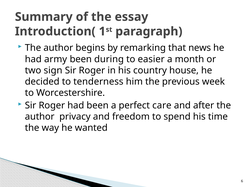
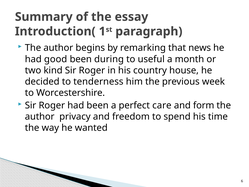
army: army -> good
easier: easier -> useful
sign: sign -> kind
after: after -> form
